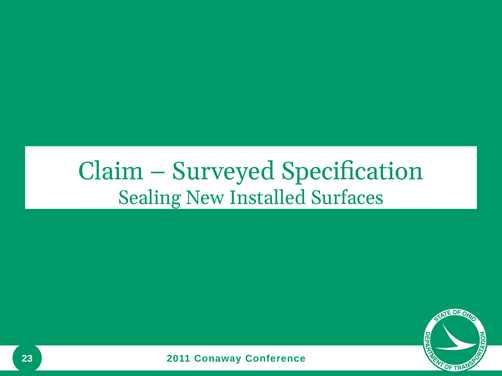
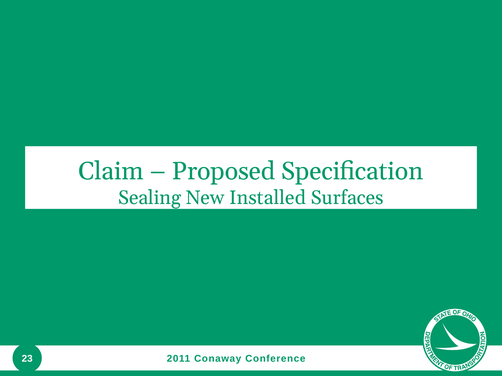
Surveyed: Surveyed -> Proposed
